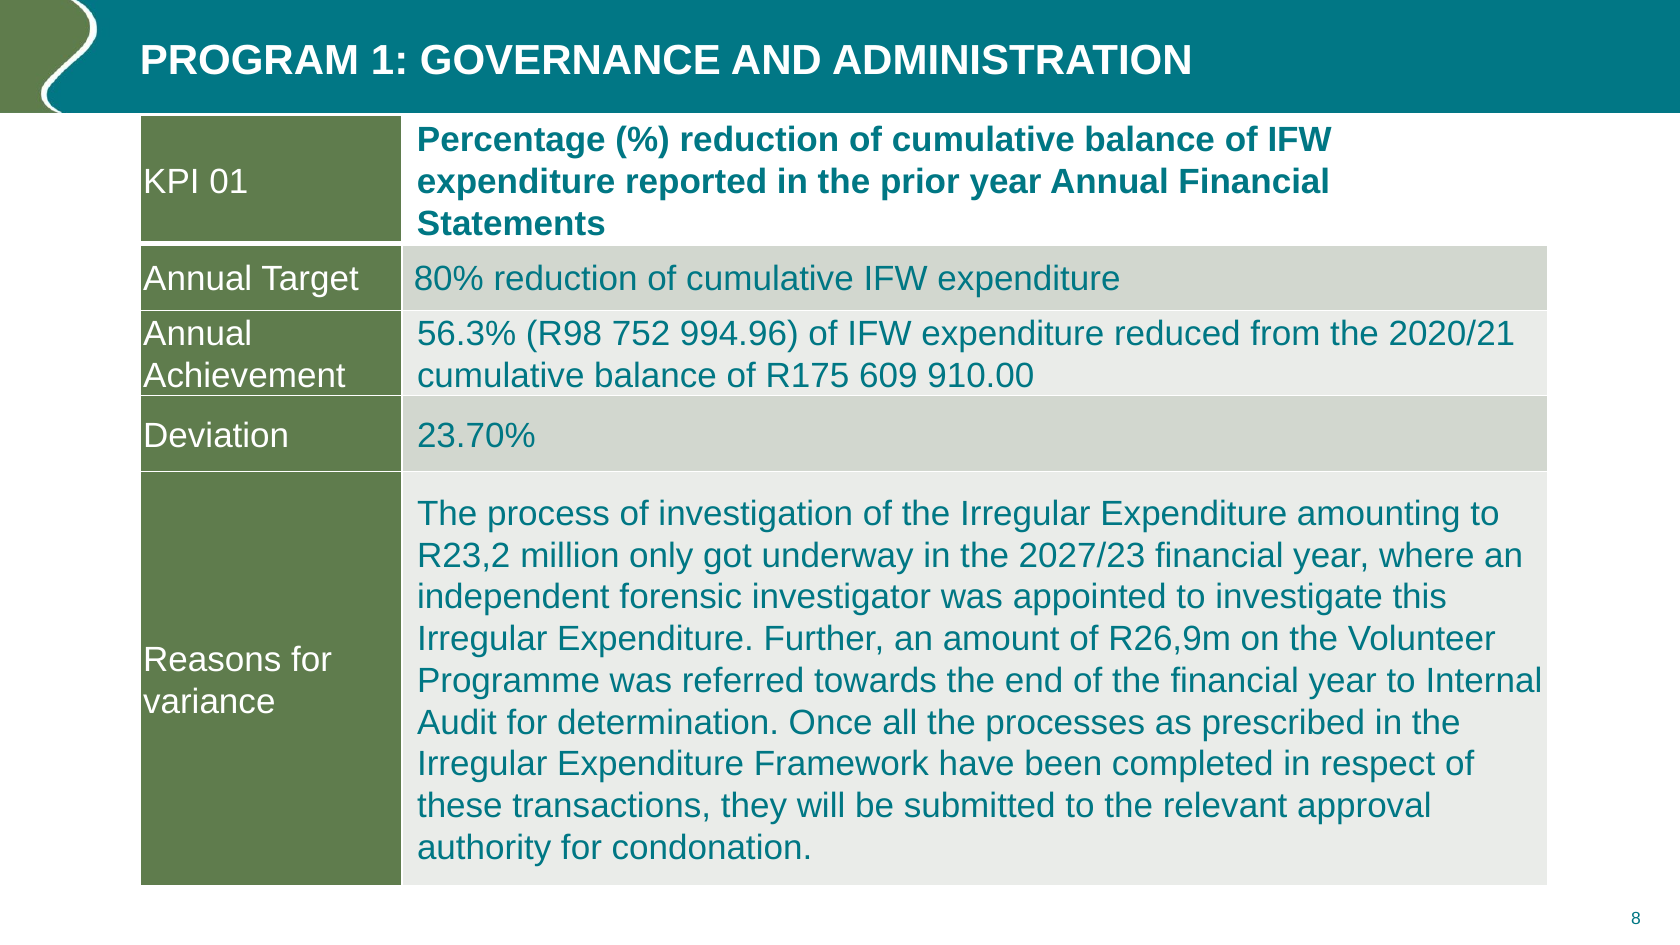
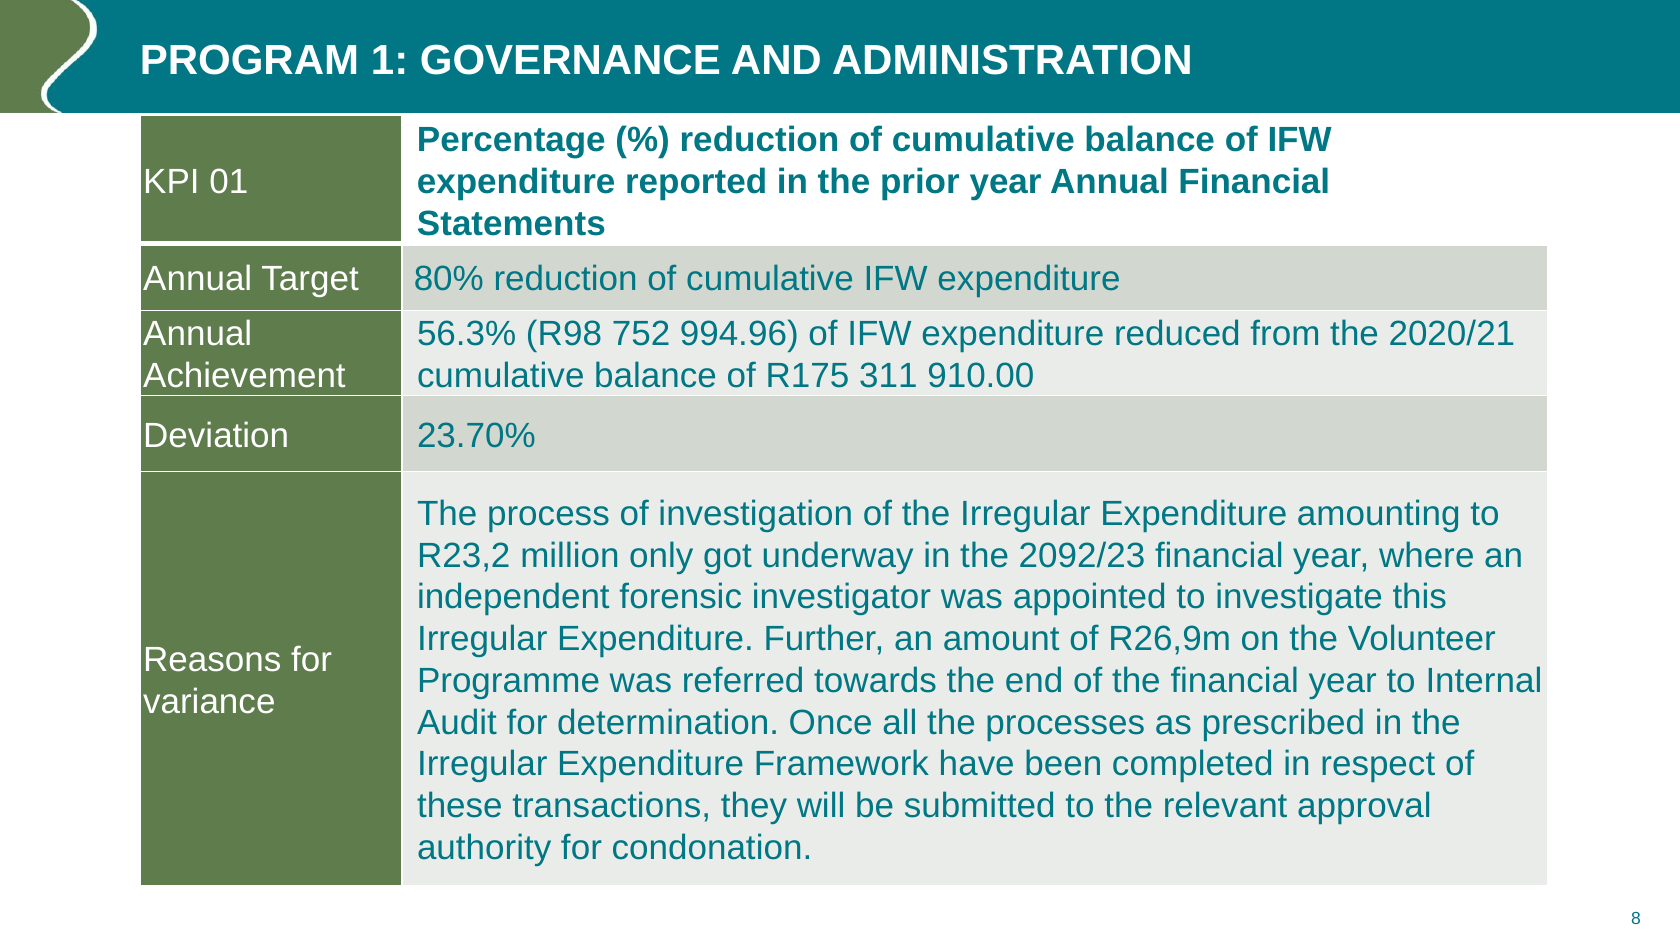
609: 609 -> 311
2027/23: 2027/23 -> 2092/23
